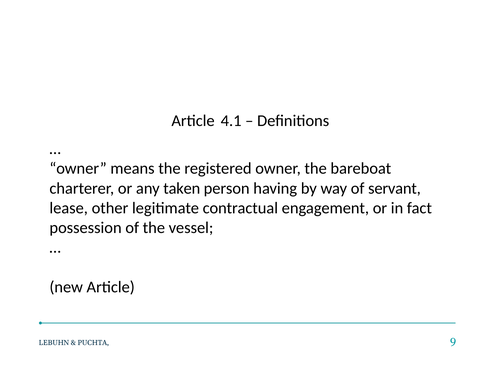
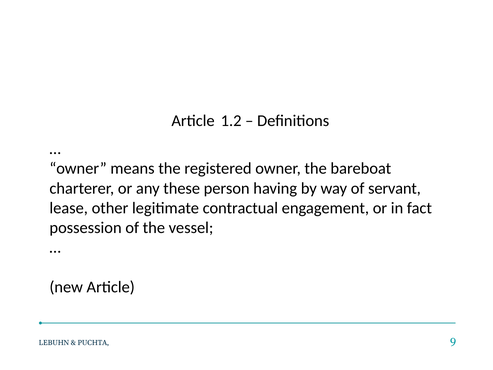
4.1: 4.1 -> 1.2
taken: taken -> these
